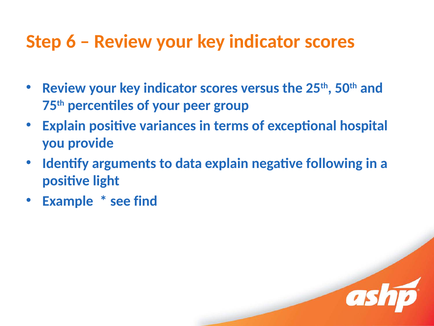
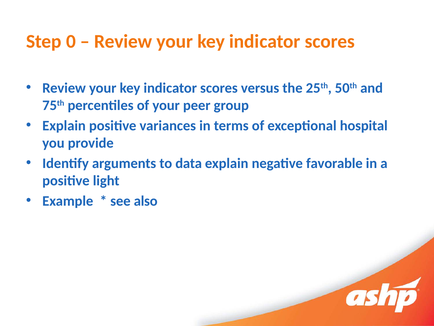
6: 6 -> 0
following: following -> favorable
find: find -> also
